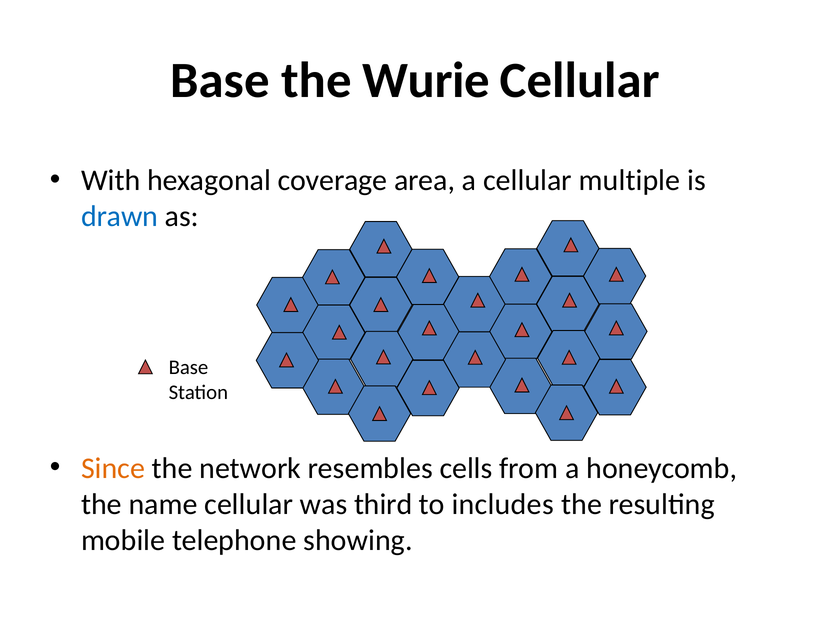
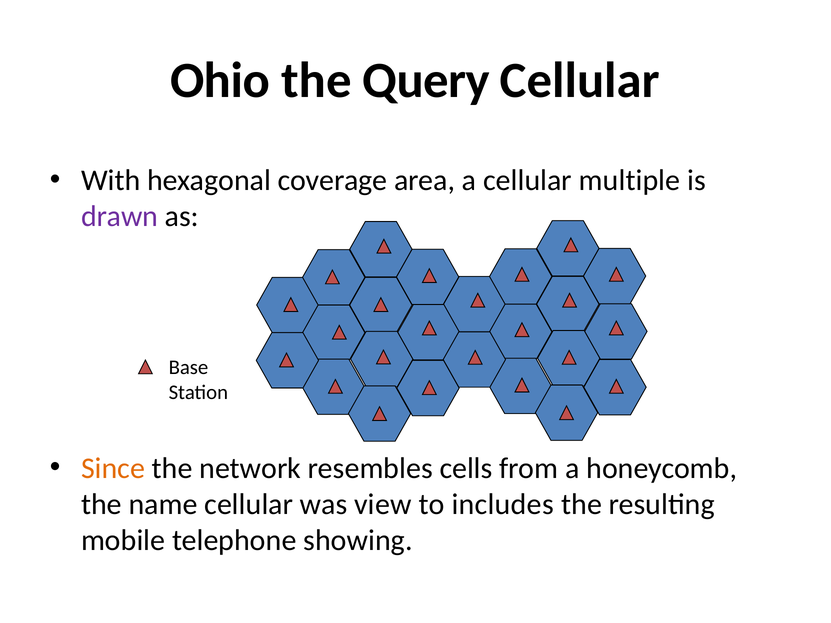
Base at (220, 80): Base -> Ohio
Wurie: Wurie -> Query
drawn colour: blue -> purple
third: third -> view
